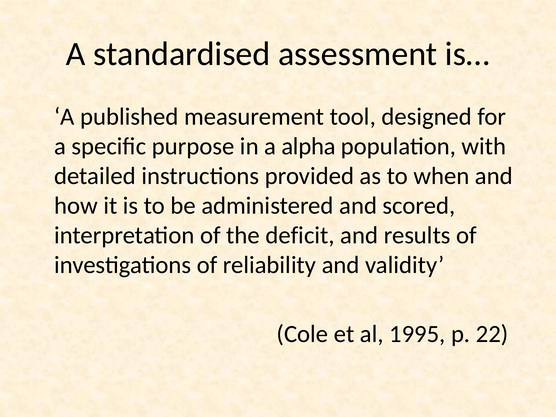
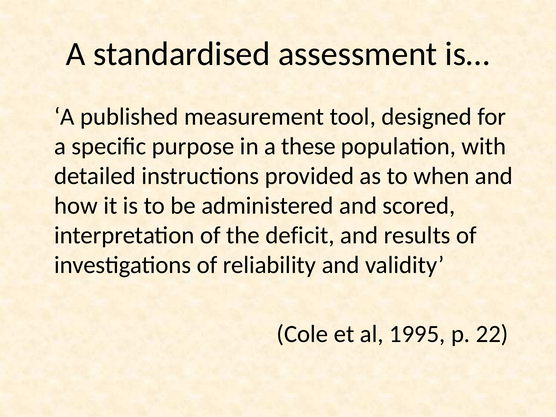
alpha: alpha -> these
